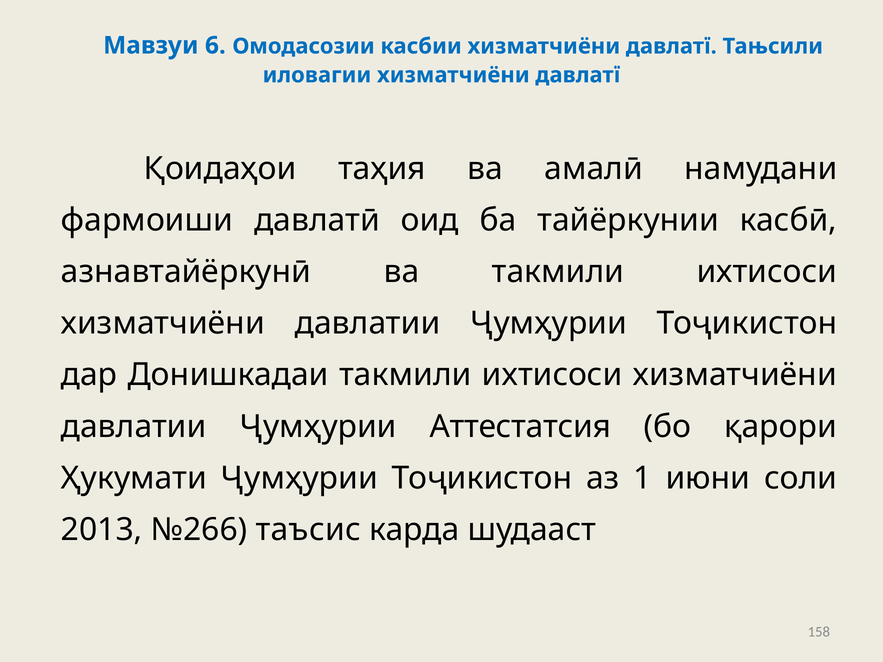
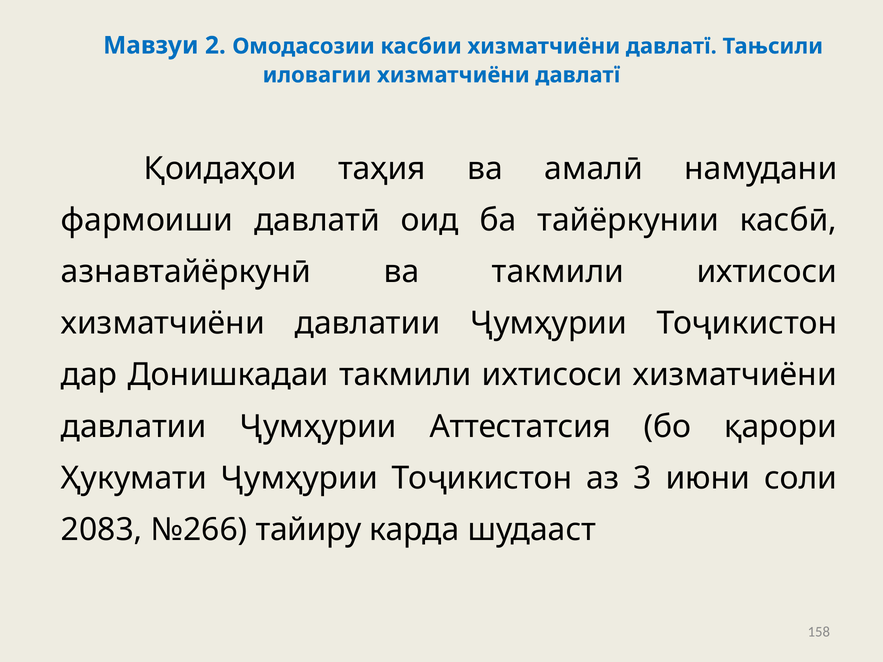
6: 6 -> 2
1: 1 -> 3
2013: 2013 -> 2083
таъсис: таъсис -> тайиру
